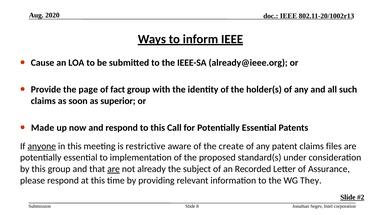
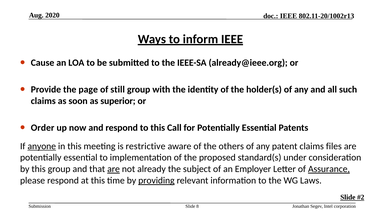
fact: fact -> still
Made: Made -> Order
create: create -> others
Recorded: Recorded -> Employer
Assurance underline: none -> present
providing underline: none -> present
They: They -> Laws
